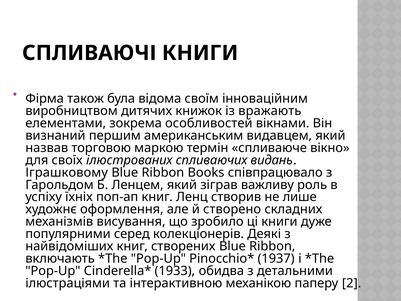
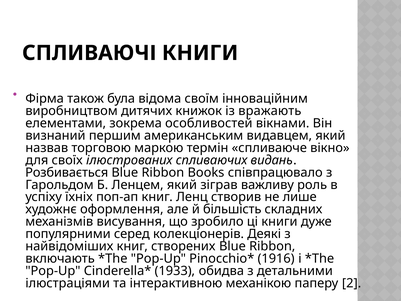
Іграшковому: Іграшковому -> Розбивається
створено: створено -> більшість
1937: 1937 -> 1916
